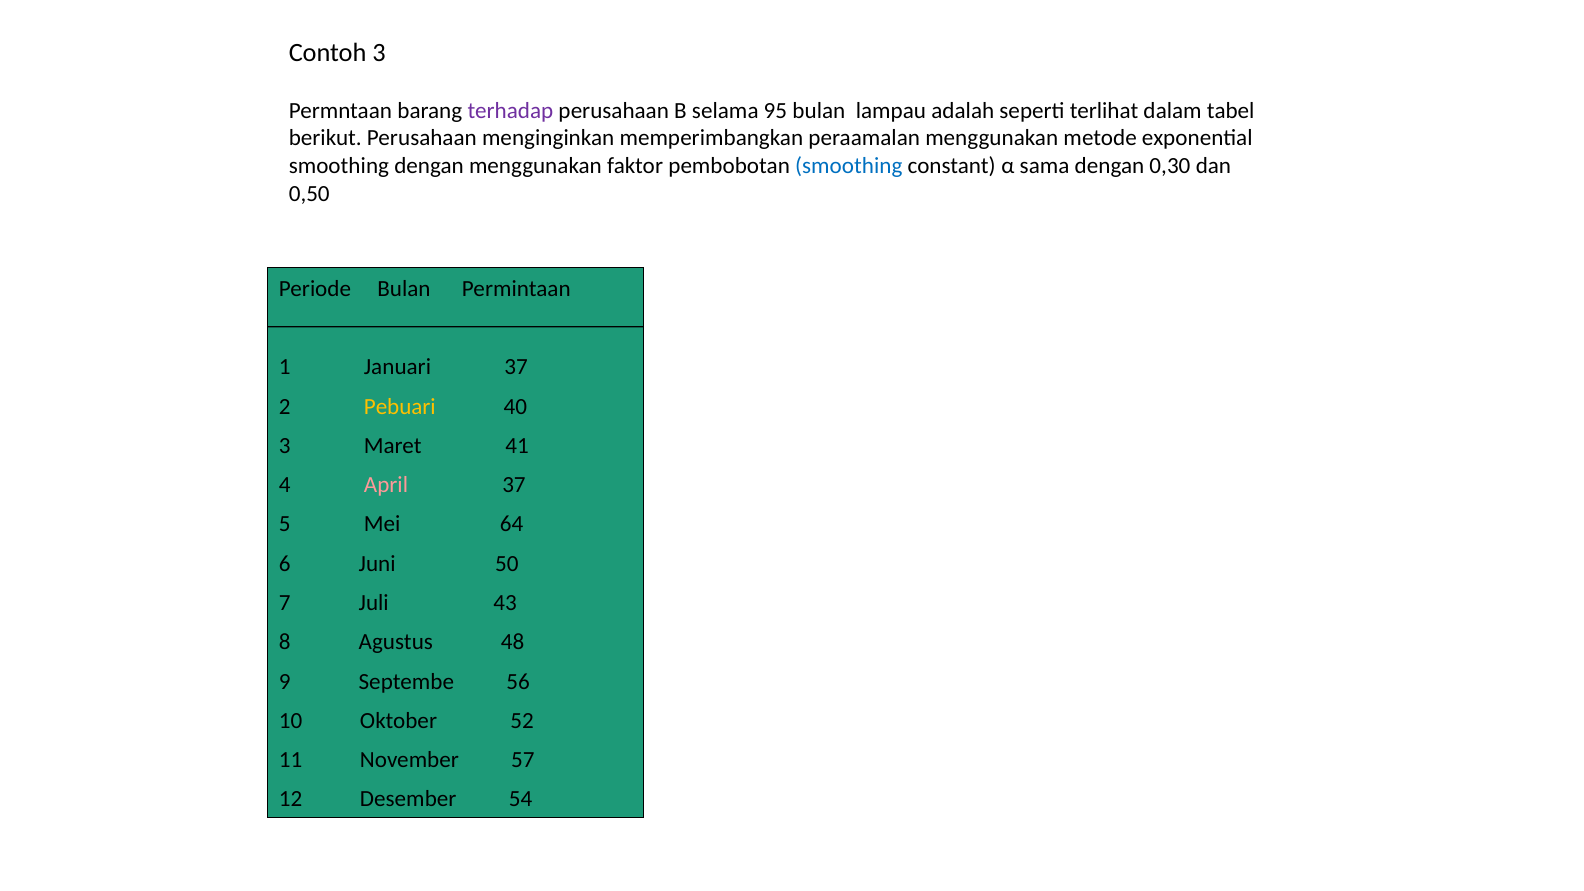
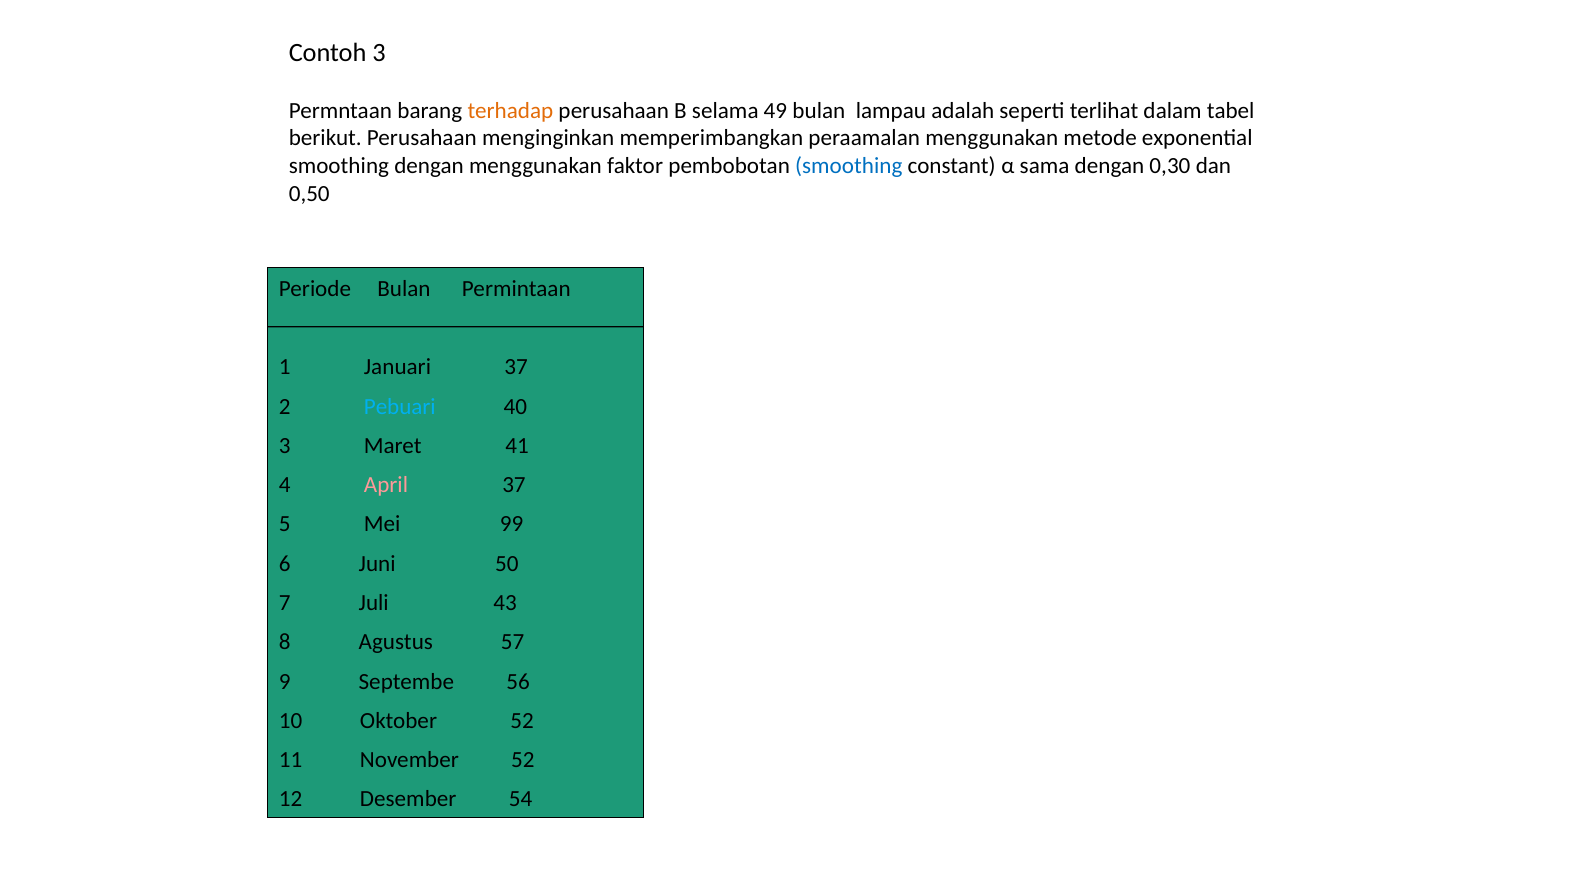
terhadap colour: purple -> orange
95: 95 -> 49
Pebuari colour: yellow -> light blue
64: 64 -> 99
48: 48 -> 57
November 57: 57 -> 52
